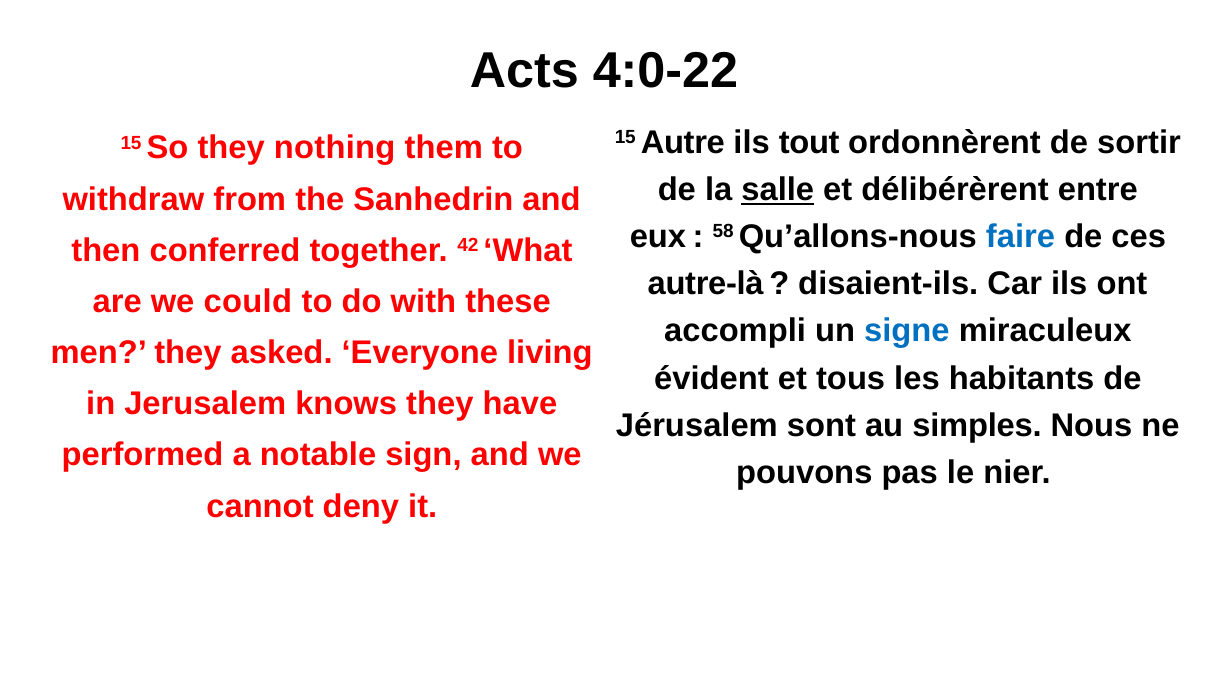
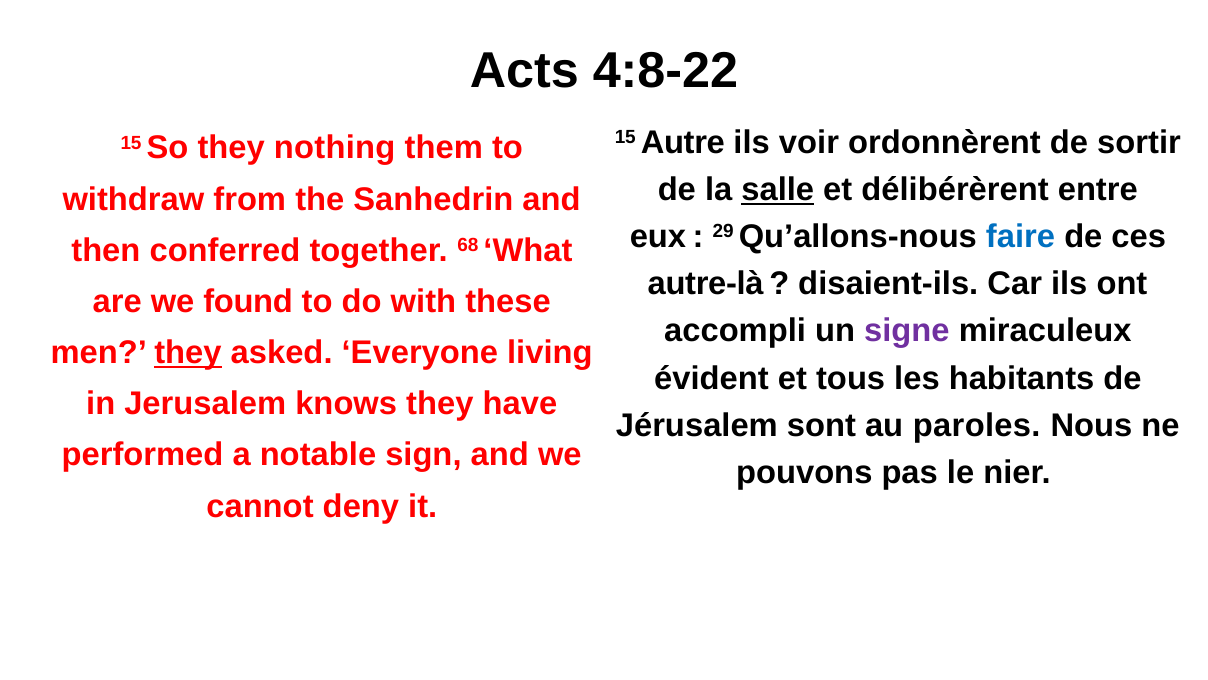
4:0-22: 4:0-22 -> 4:8-22
tout: tout -> voir
58: 58 -> 29
42: 42 -> 68
could: could -> found
signe colour: blue -> purple
they at (188, 353) underline: none -> present
simples: simples -> paroles
